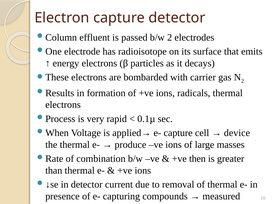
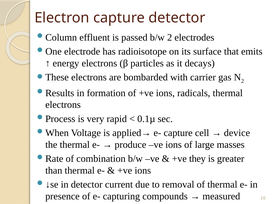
then: then -> they
